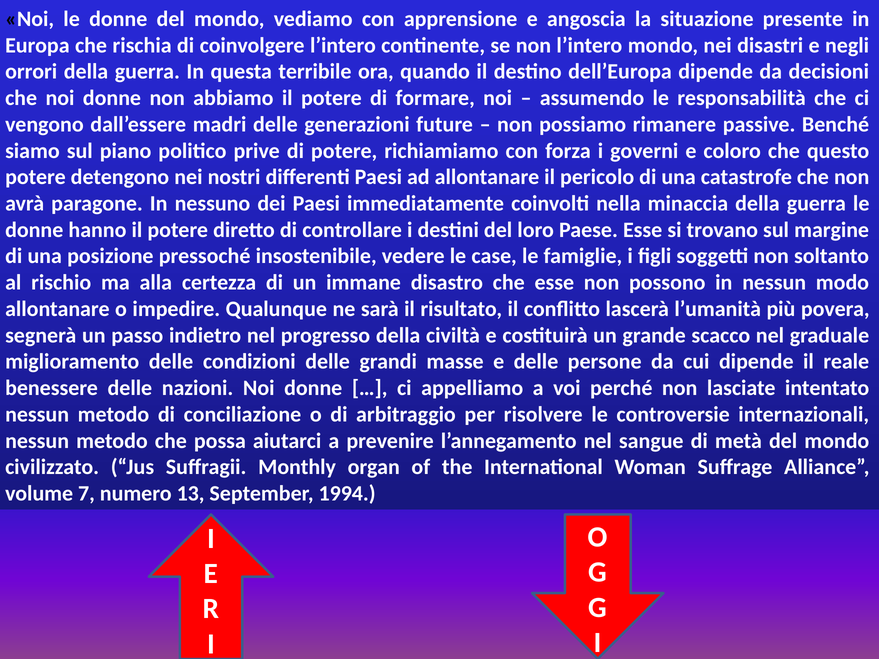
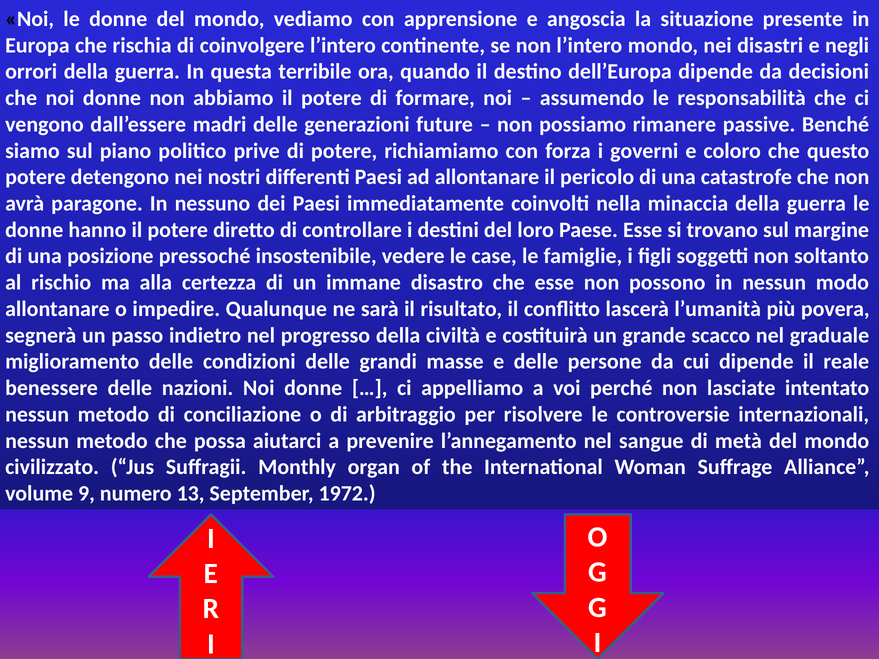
7: 7 -> 9
1994: 1994 -> 1972
